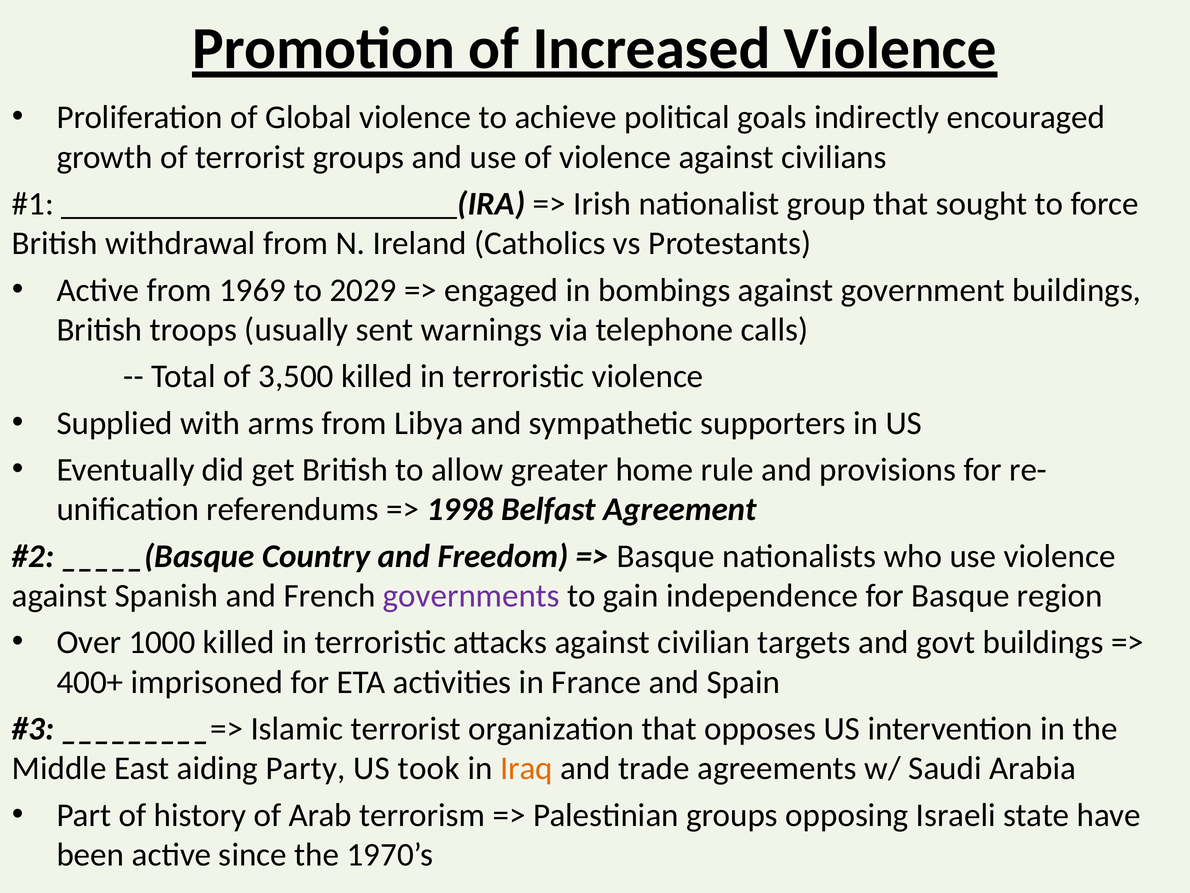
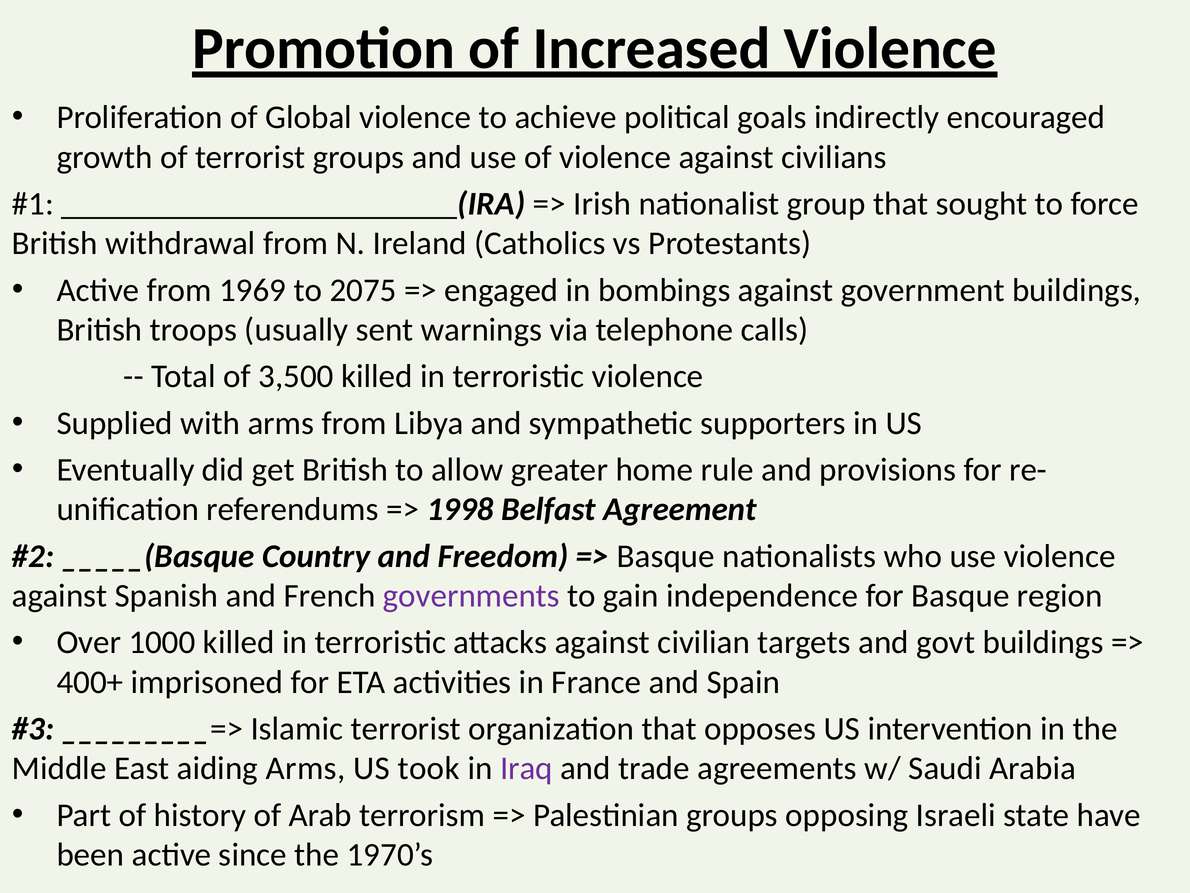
2029: 2029 -> 2075
aiding Party: Party -> Arms
Iraq colour: orange -> purple
